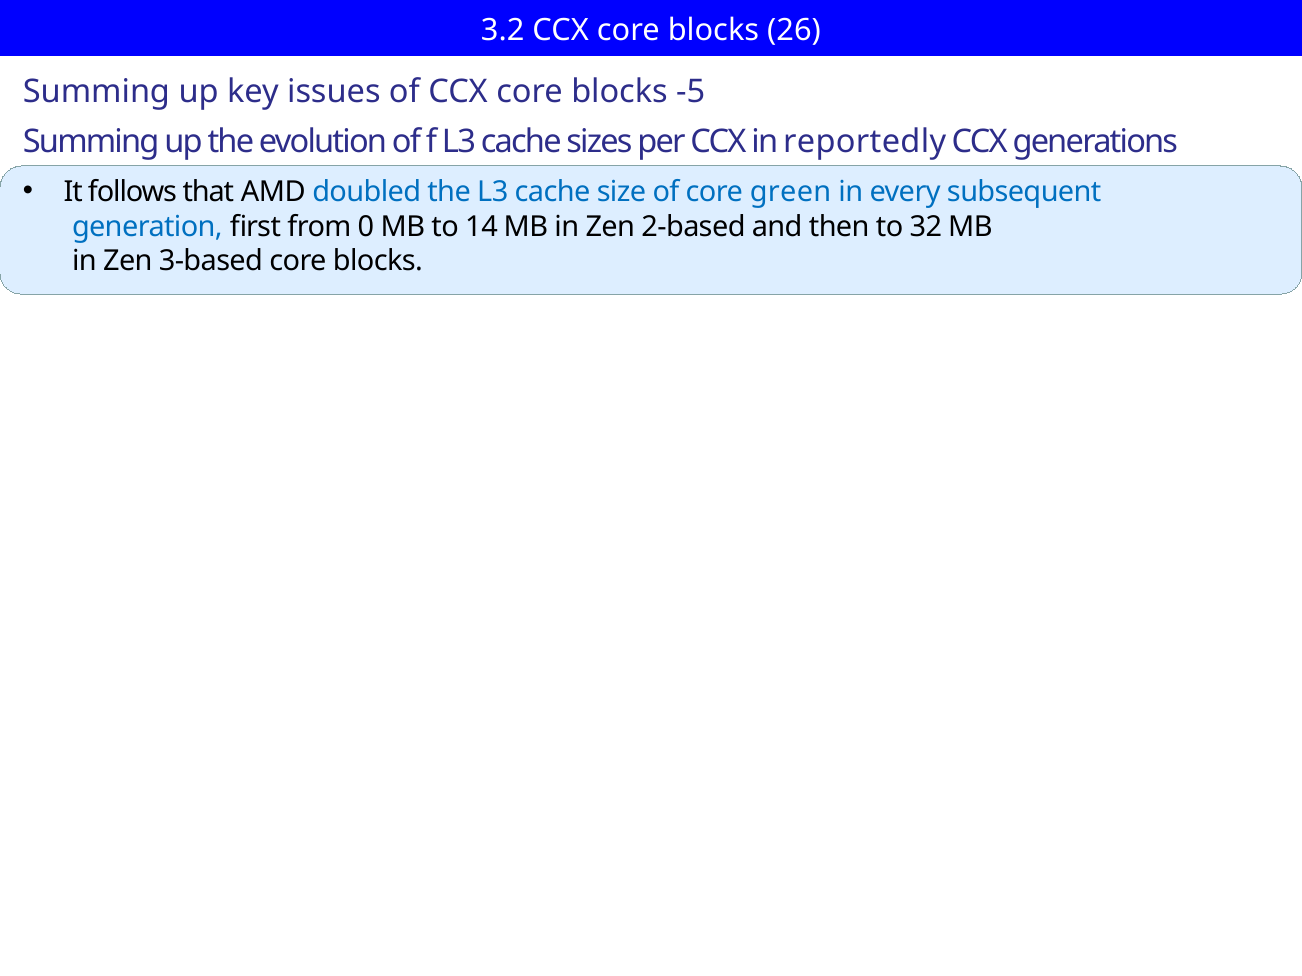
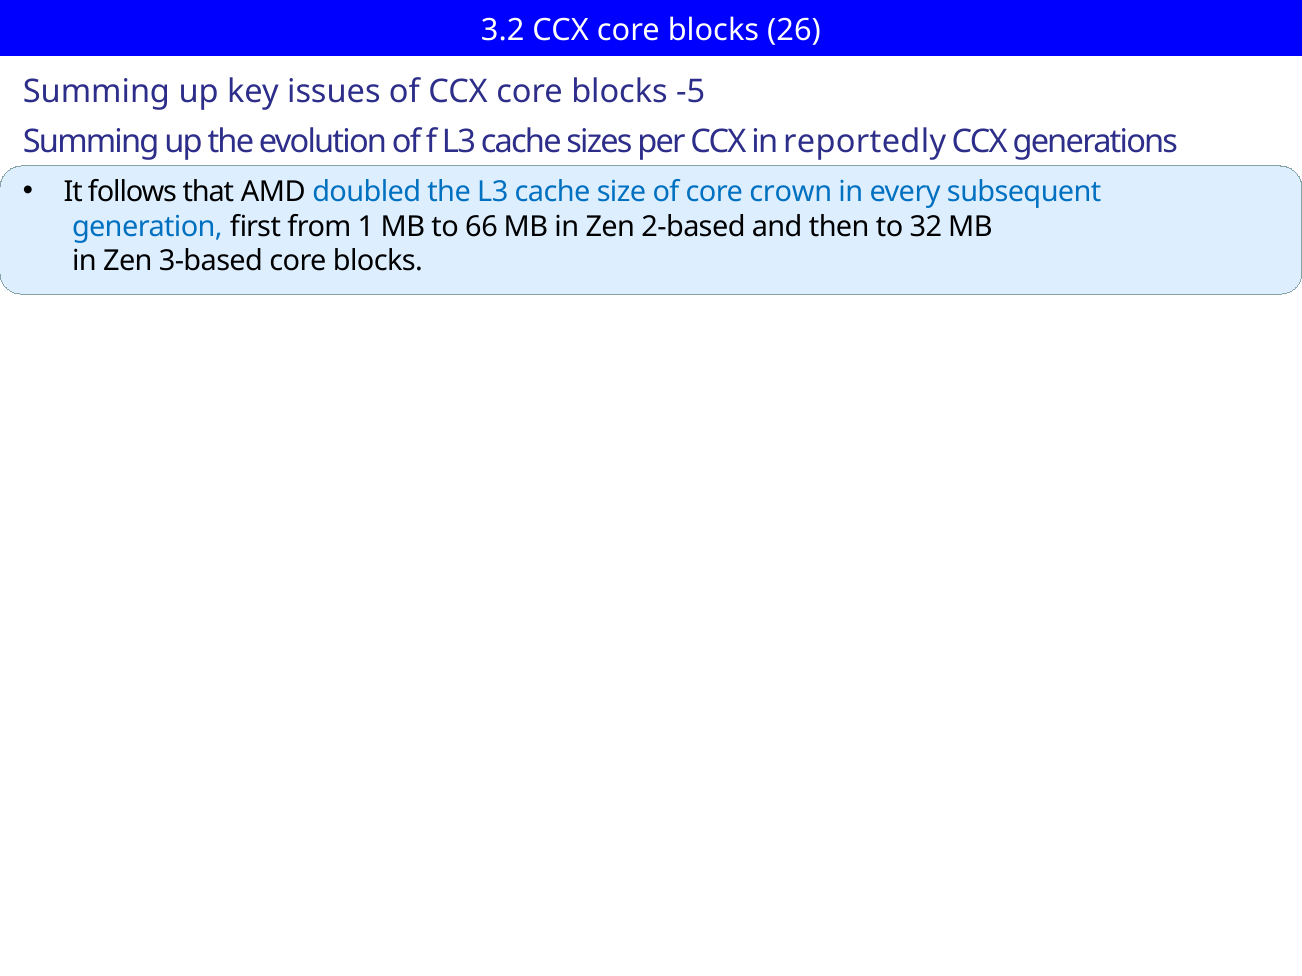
green: green -> crown
0: 0 -> 1
14: 14 -> 66
